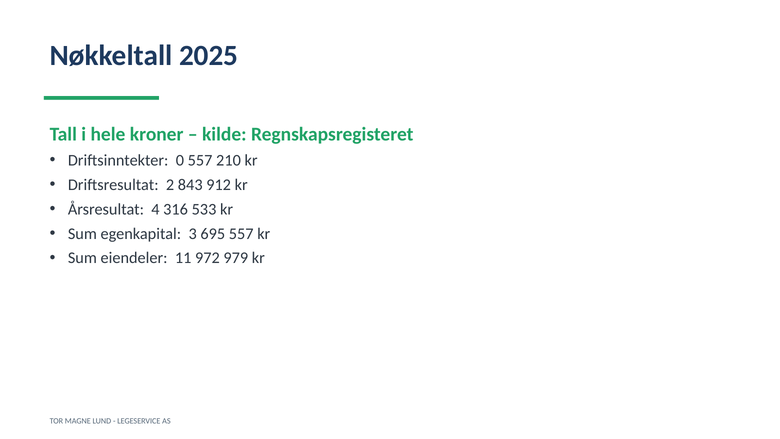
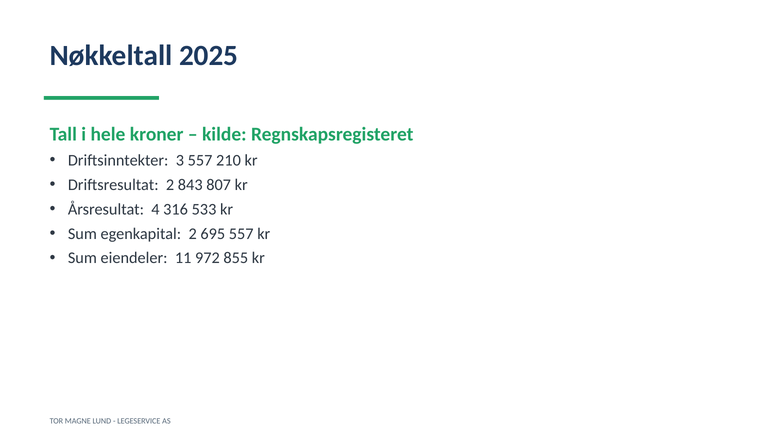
0: 0 -> 3
912: 912 -> 807
egenkapital 3: 3 -> 2
979: 979 -> 855
